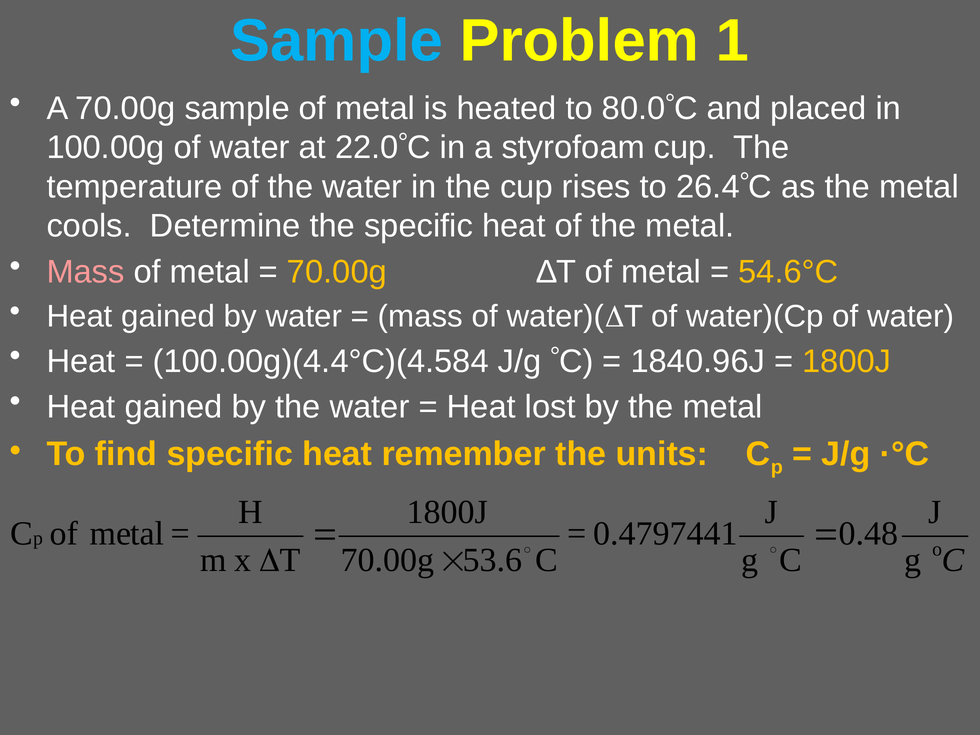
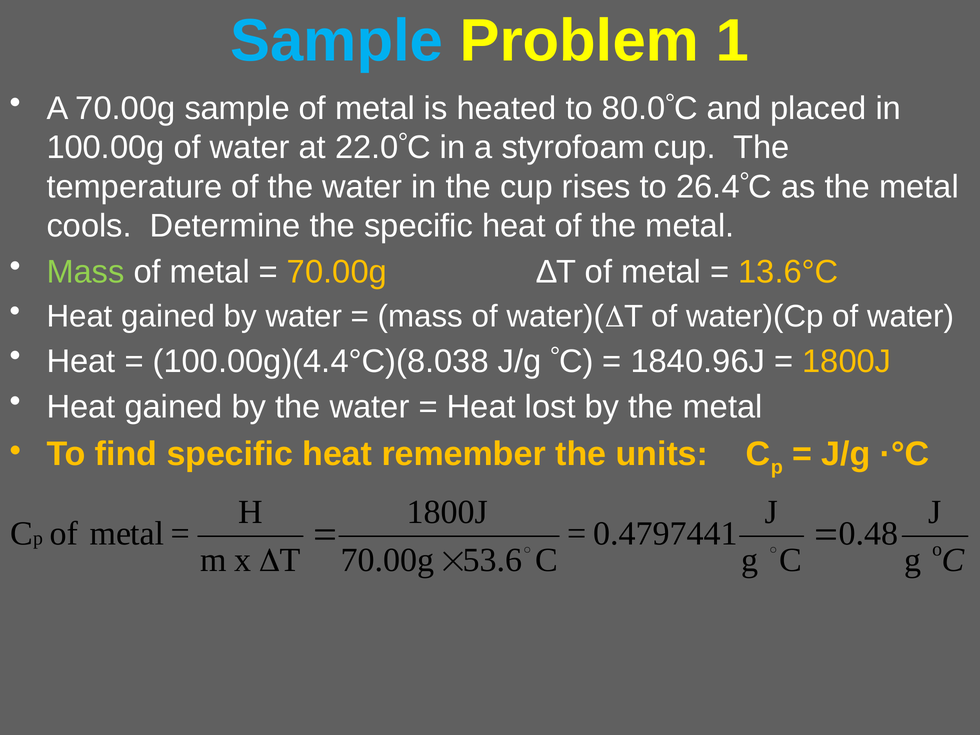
Mass at (86, 272) colour: pink -> light green
54.6°C: 54.6°C -> 13.6°C
100.00g)(4.4°C)(4.584: 100.00g)(4.4°C)(4.584 -> 100.00g)(4.4°C)(8.038
